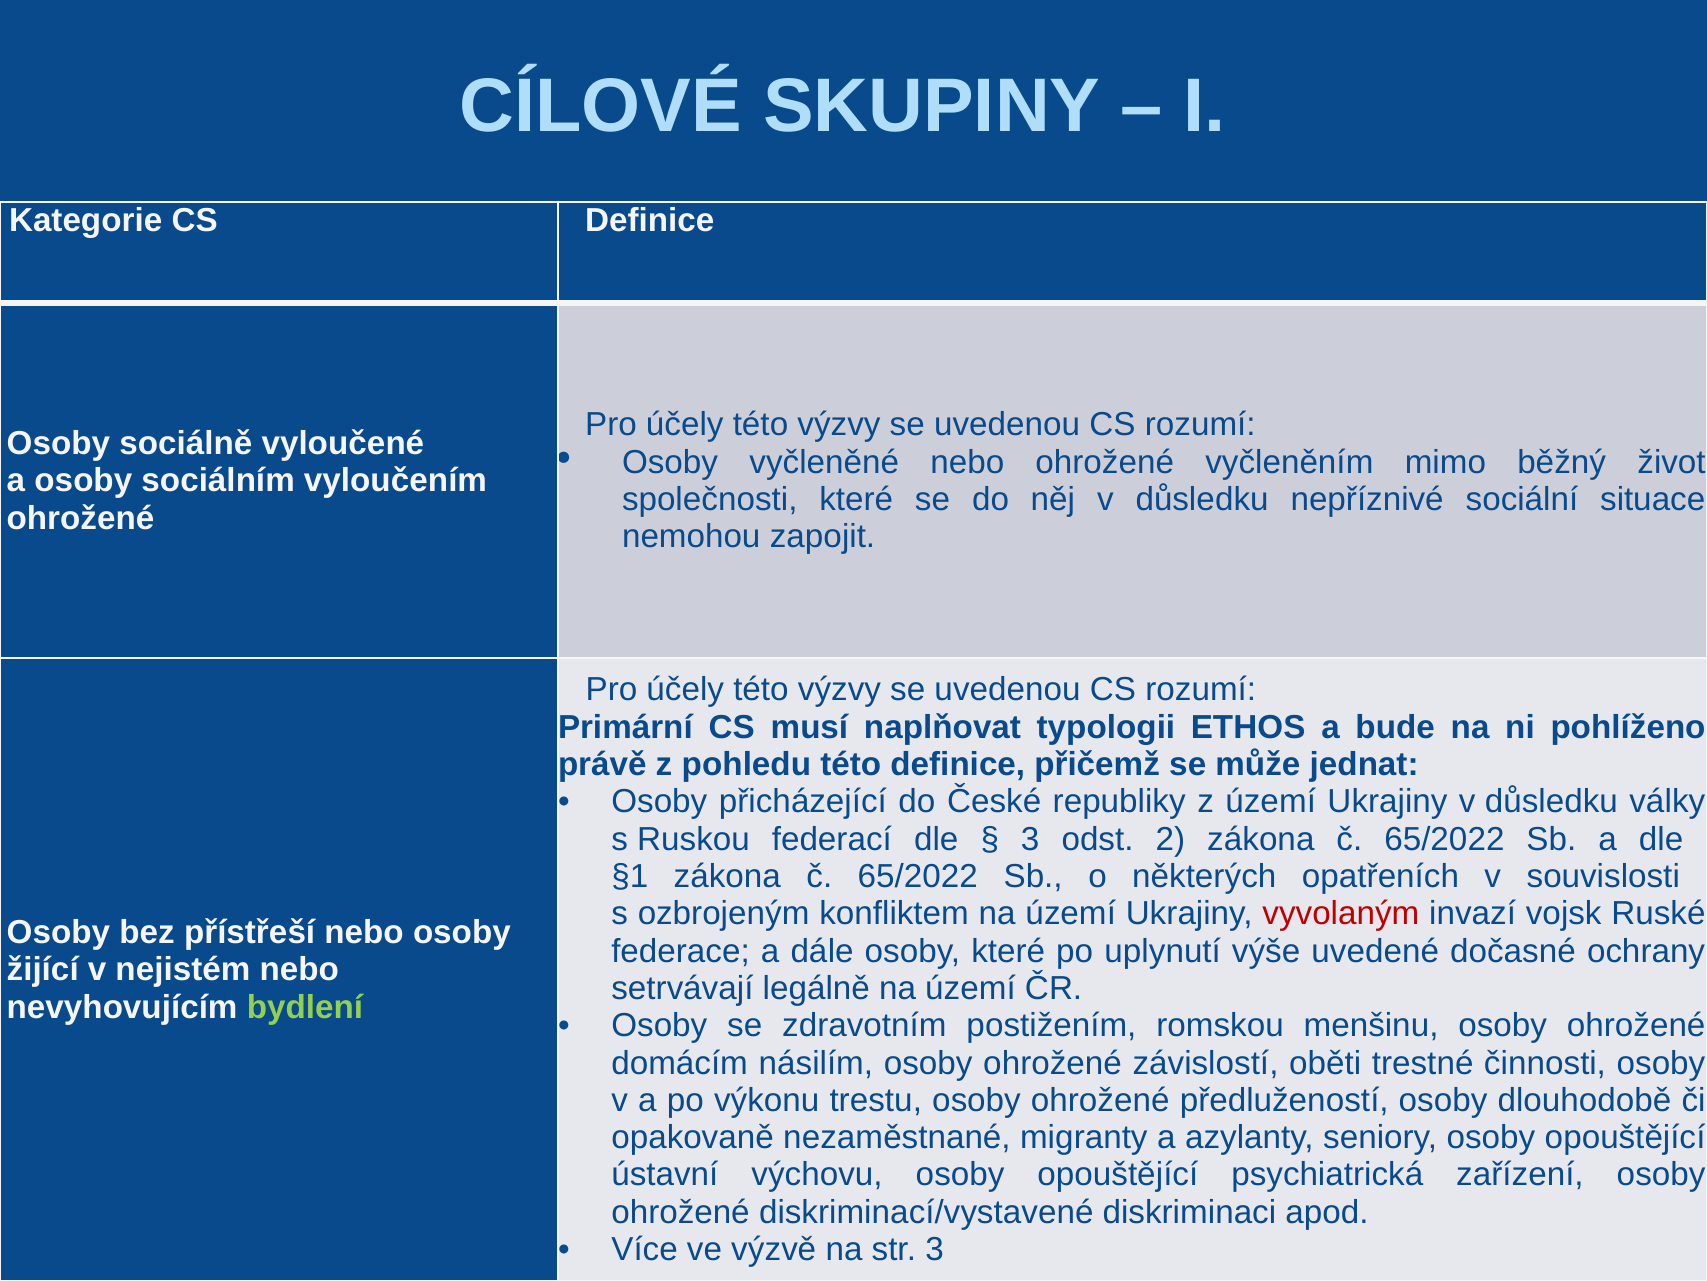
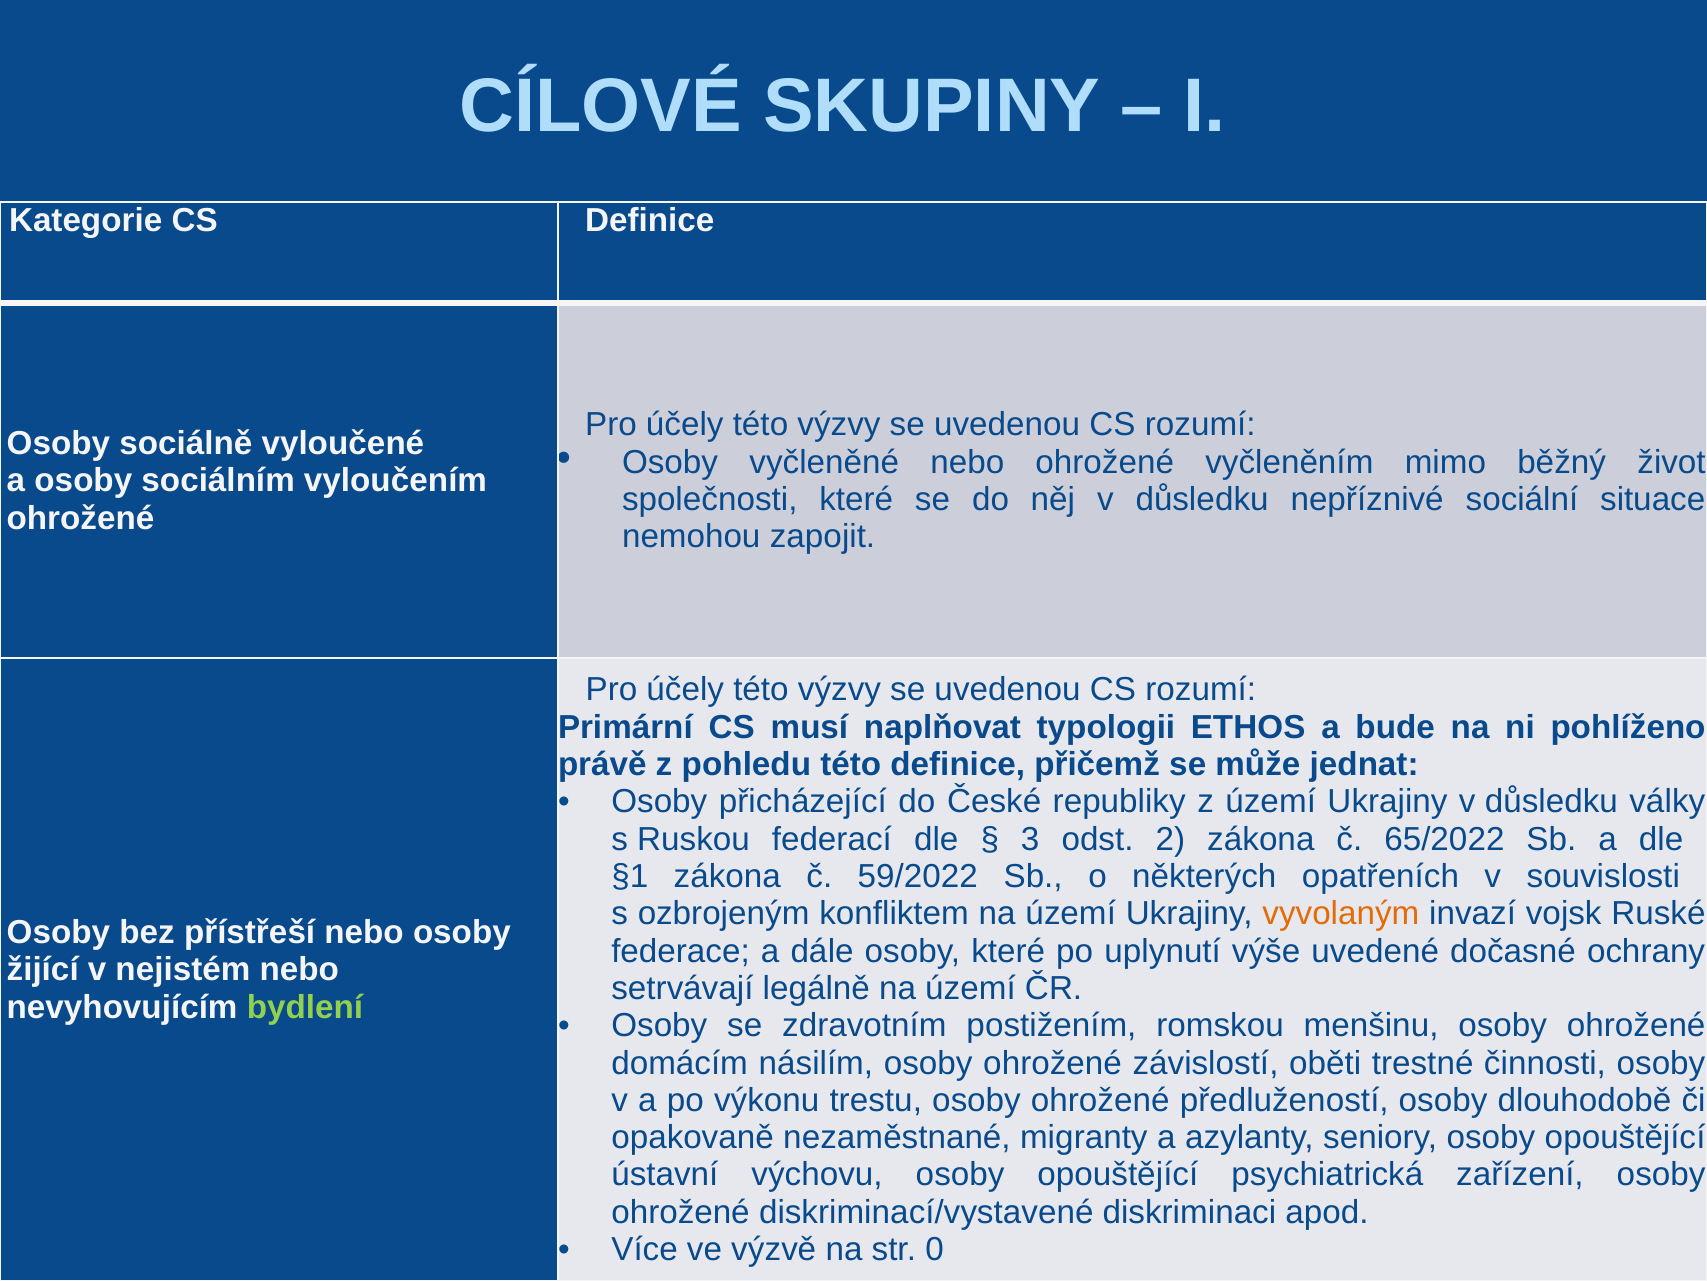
§1 zákona č 65/2022: 65/2022 -> 59/2022
vyvolaným colour: red -> orange
str 3: 3 -> 0
